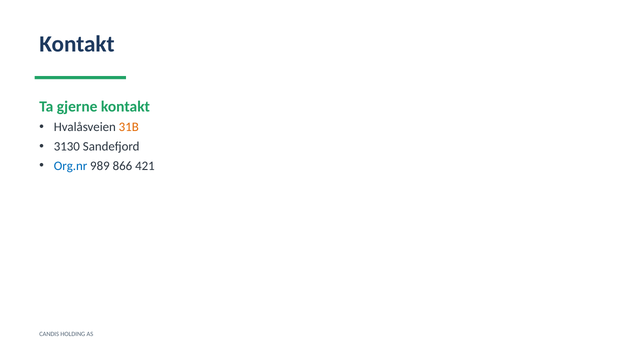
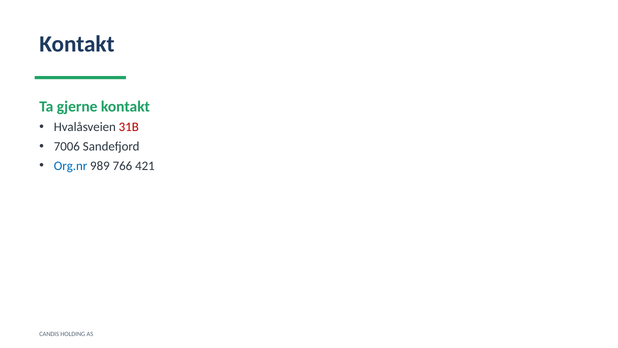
31B colour: orange -> red
3130: 3130 -> 7006
866: 866 -> 766
